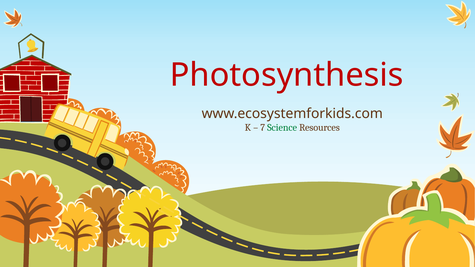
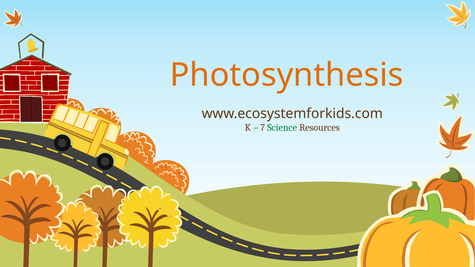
Photosynthesis colour: red -> orange
